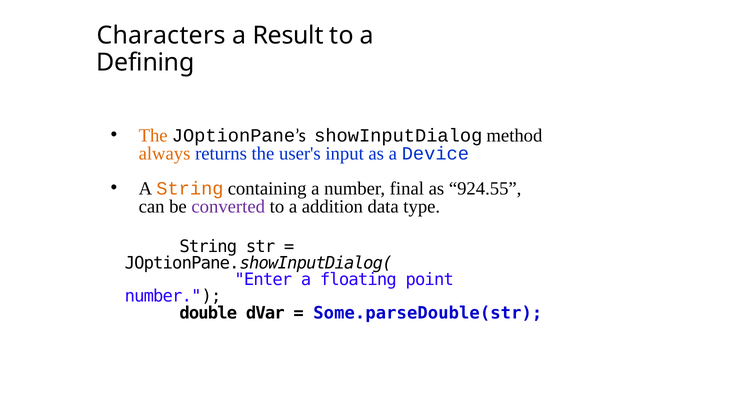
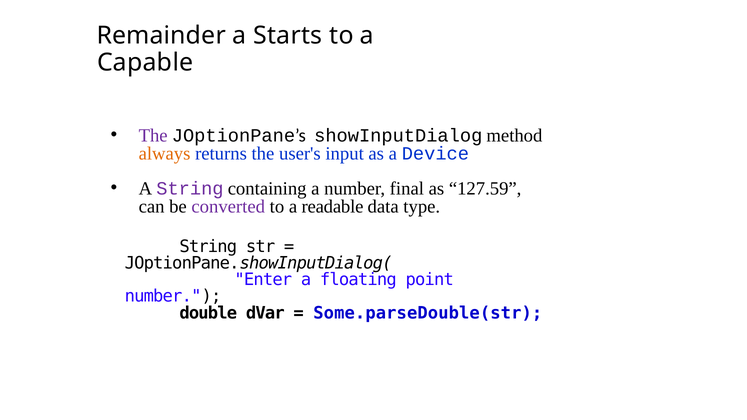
Characters: Characters -> Remainder
Result: Result -> Starts
Defining: Defining -> Capable
The at (153, 136) colour: orange -> purple
String at (190, 189) colour: orange -> purple
924.55: 924.55 -> 127.59
addition: addition -> readable
